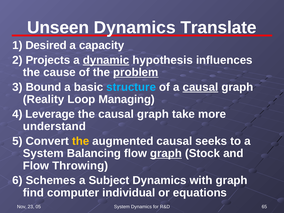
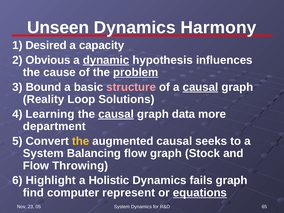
Translate: Translate -> Harmony
Projects: Projects -> Obvious
structure colour: light blue -> pink
Managing: Managing -> Solutions
Leverage: Leverage -> Learning
causal at (116, 114) underline: none -> present
take: take -> data
understand: understand -> department
graph at (166, 153) underline: present -> none
Schemes: Schemes -> Highlight
Subject: Subject -> Holistic
with: with -> fails
individual: individual -> represent
equations underline: none -> present
